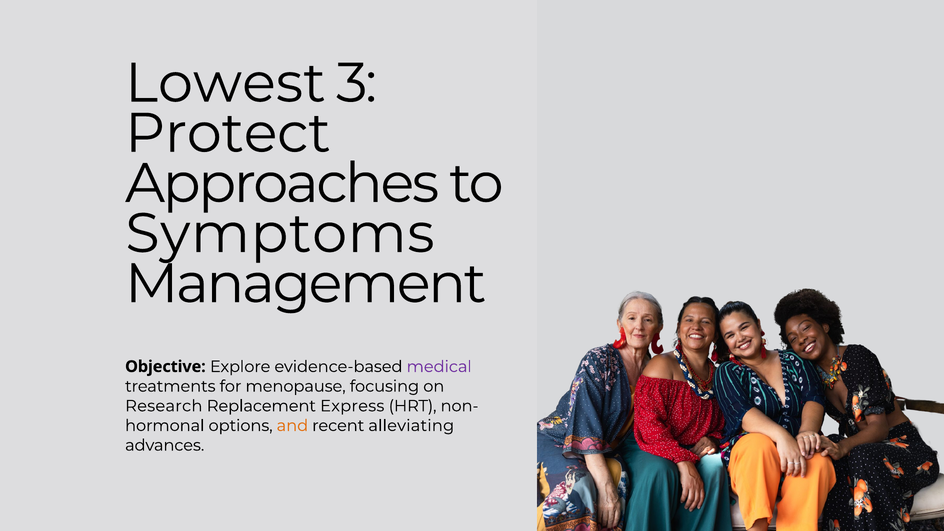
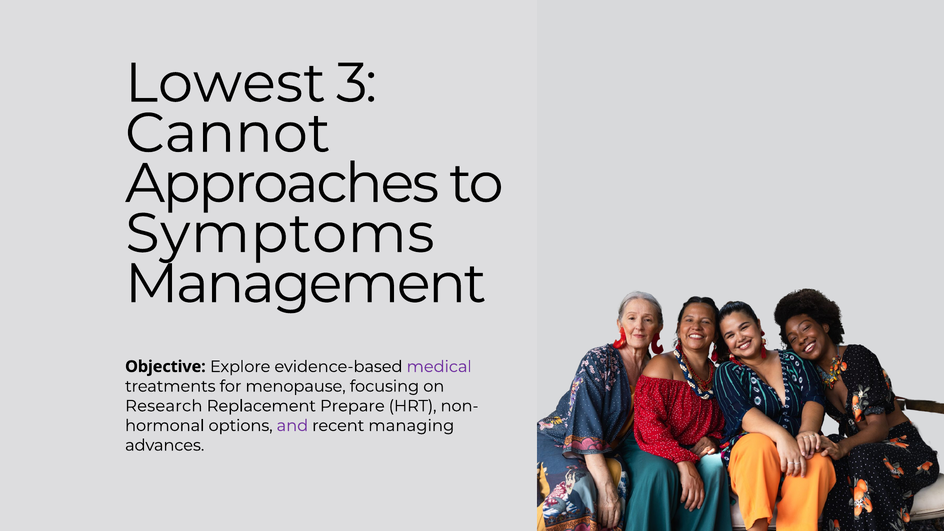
Protect: Protect -> Cannot
Express: Express -> Prepare
and colour: orange -> purple
alleviating: alleviating -> managing
